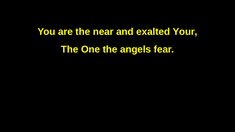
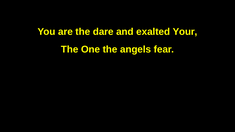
near: near -> dare
